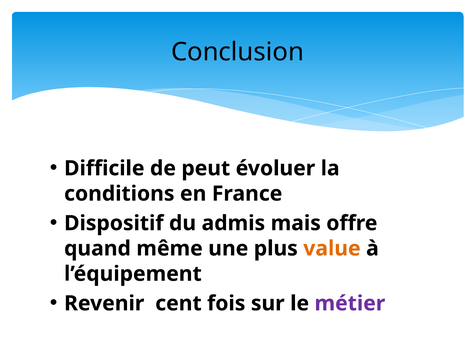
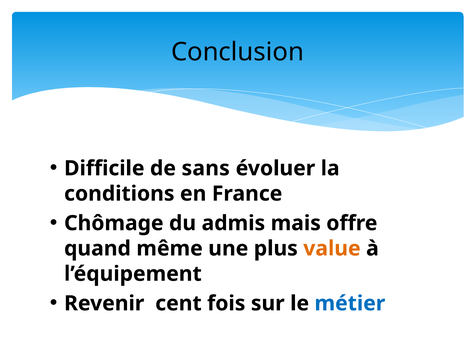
peut: peut -> sans
Dispositif: Dispositif -> Chômage
métier colour: purple -> blue
